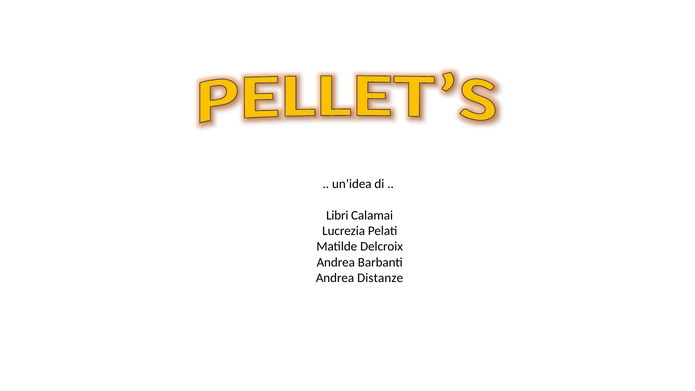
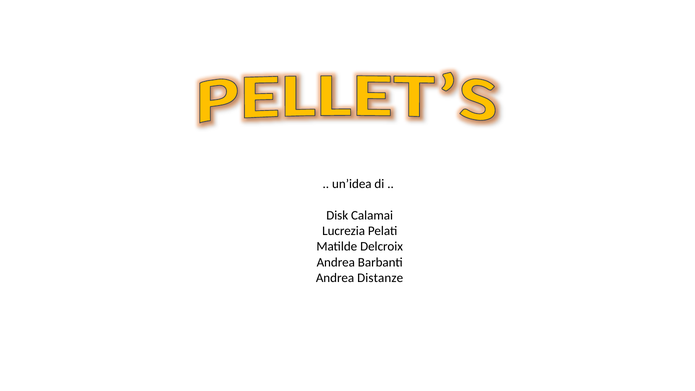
Libri: Libri -> Disk
